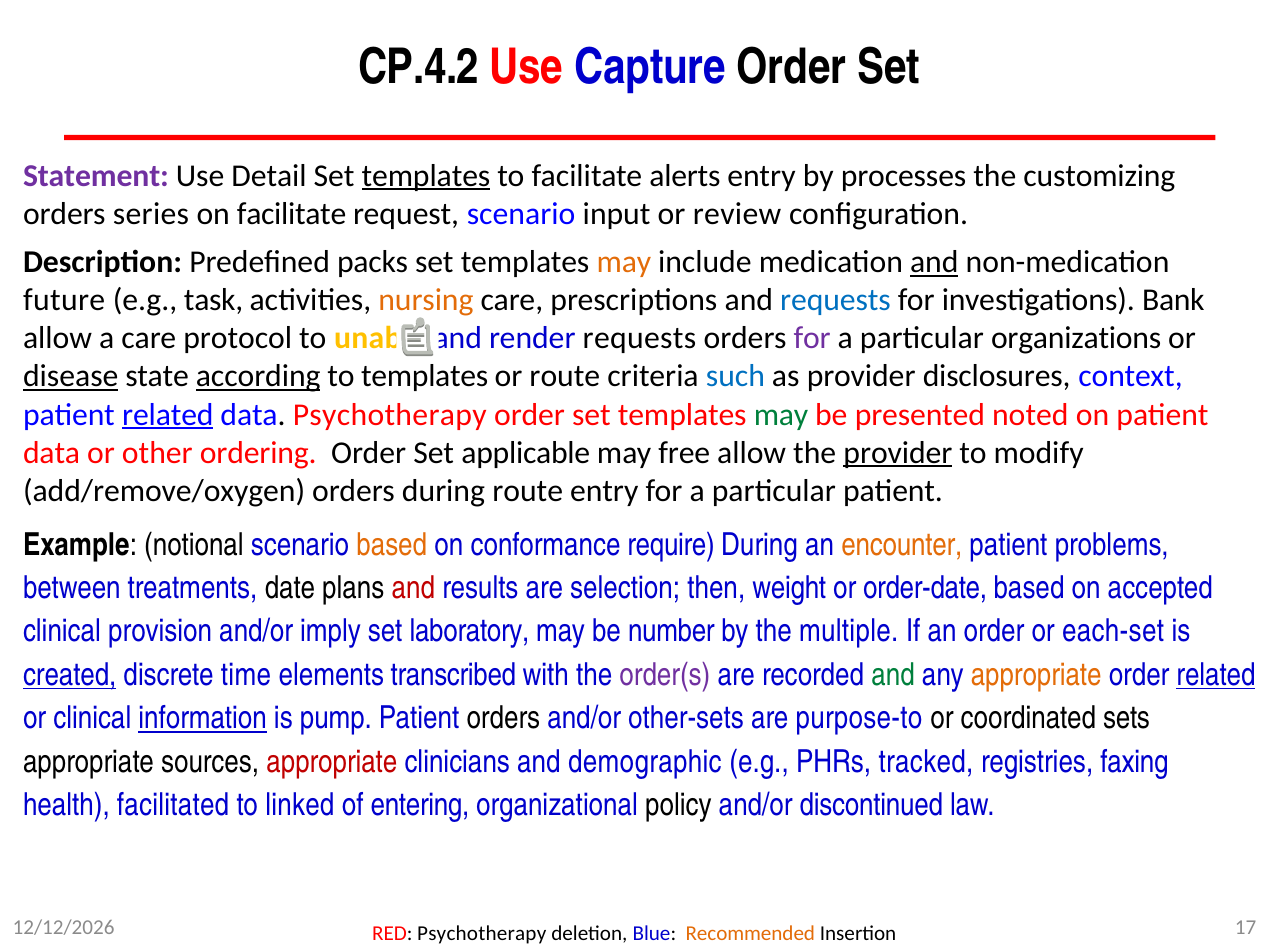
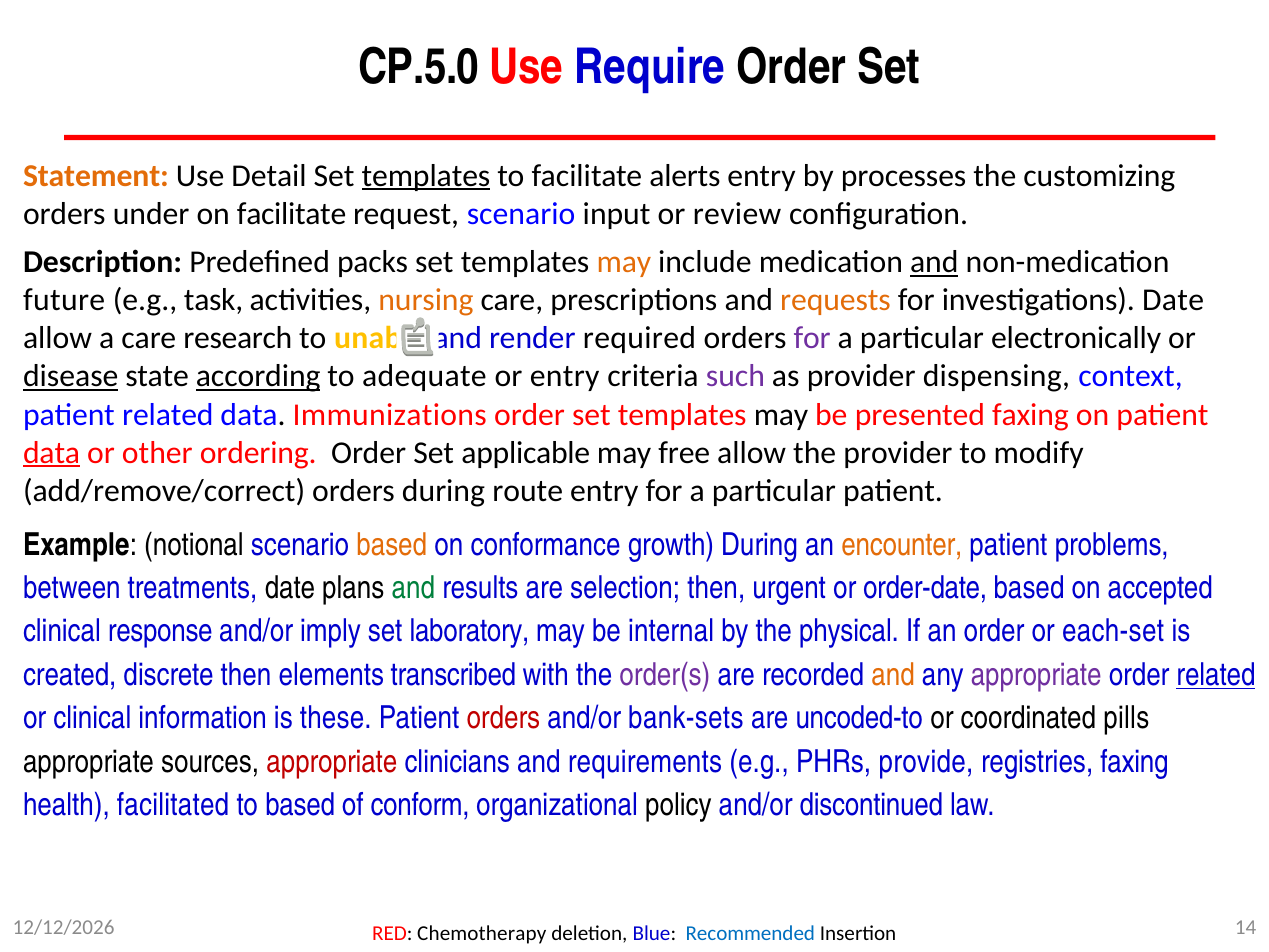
CP.4.2: CP.4.2 -> CP.5.0
Capture: Capture -> Require
Statement colour: purple -> orange
series: series -> under
requests at (835, 300) colour: blue -> orange
investigations Bank: Bank -> Date
protocol: protocol -> research
render requests: requests -> required
organizations: organizations -> electronically
to templates: templates -> adequate
or route: route -> entry
such colour: blue -> purple
disclosures: disclosures -> dispensing
related at (168, 414) underline: present -> none
data Psychotherapy: Psychotherapy -> Immunizations
may at (781, 414) colour: green -> black
presented noted: noted -> faxing
data at (52, 453) underline: none -> present
provider at (898, 453) underline: present -> none
add/remove/oxygen: add/remove/oxygen -> add/remove/correct
require: require -> growth
and at (413, 588) colour: red -> green
weight: weight -> urgent
provision: provision -> response
number: number -> internal
multiple: multiple -> physical
created underline: present -> none
discrete time: time -> then
and at (893, 675) colour: green -> orange
appropriate at (1036, 675) colour: orange -> purple
information underline: present -> none
pump: pump -> these
orders at (503, 718) colour: black -> red
other-sets: other-sets -> bank-sets
purpose-to: purpose-to -> uncoded-to
sets: sets -> pills
demographic: demographic -> requirements
tracked: tracked -> provide
to linked: linked -> based
entering: entering -> conform
17: 17 -> 14
RED Psychotherapy: Psychotherapy -> Chemotherapy
Recommended colour: orange -> blue
